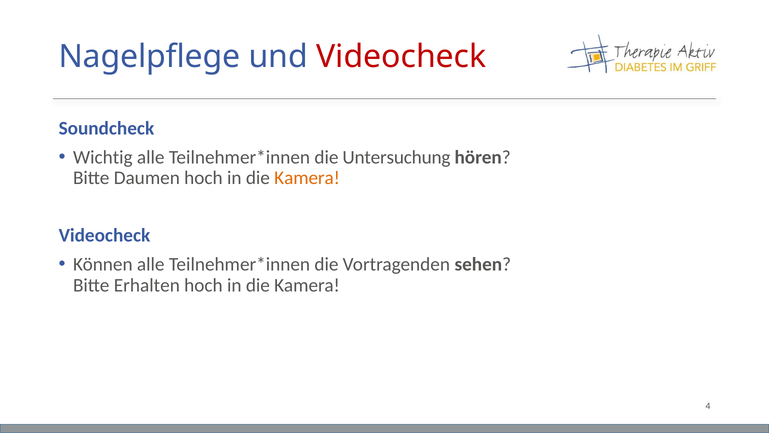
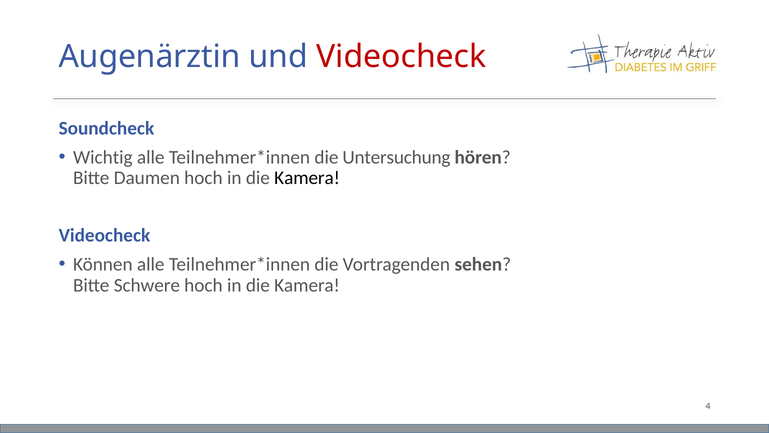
Nagelpflege: Nagelpflege -> Augenärztin
Kamera at (307, 178) colour: orange -> black
Erhalten: Erhalten -> Schwere
